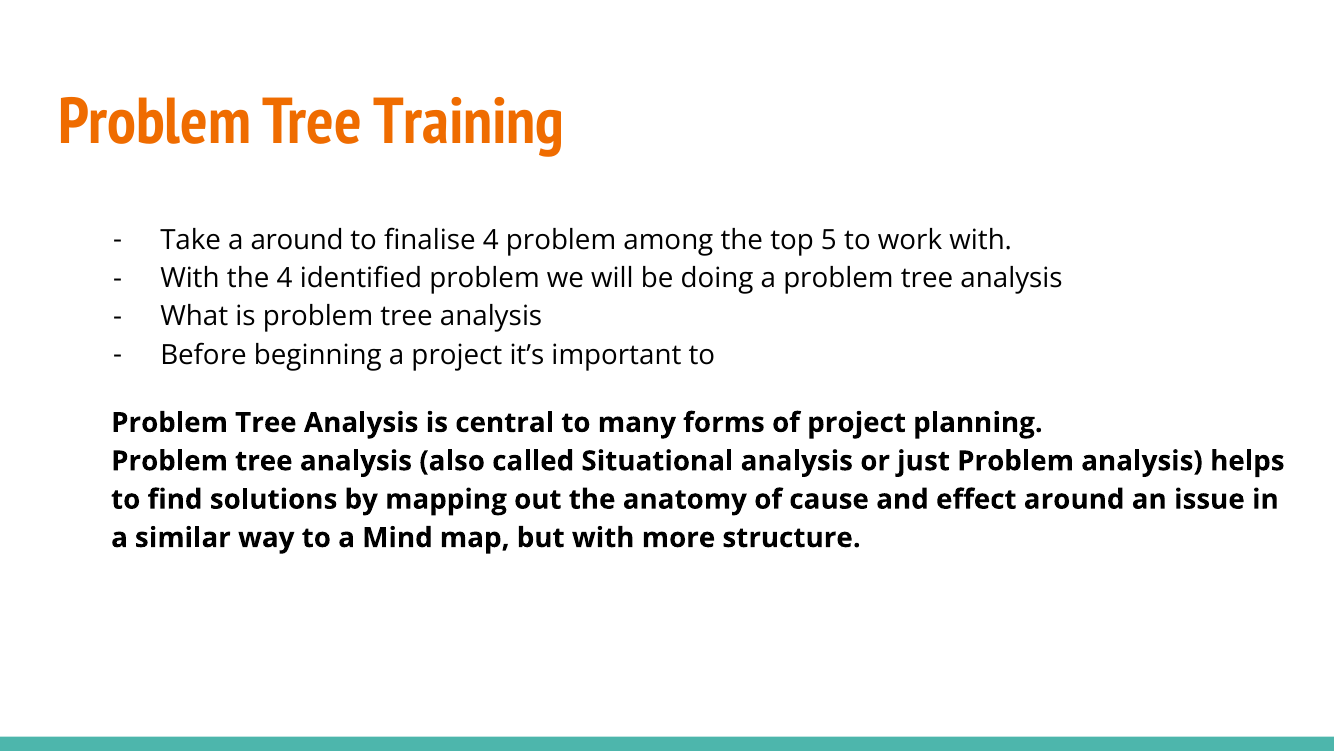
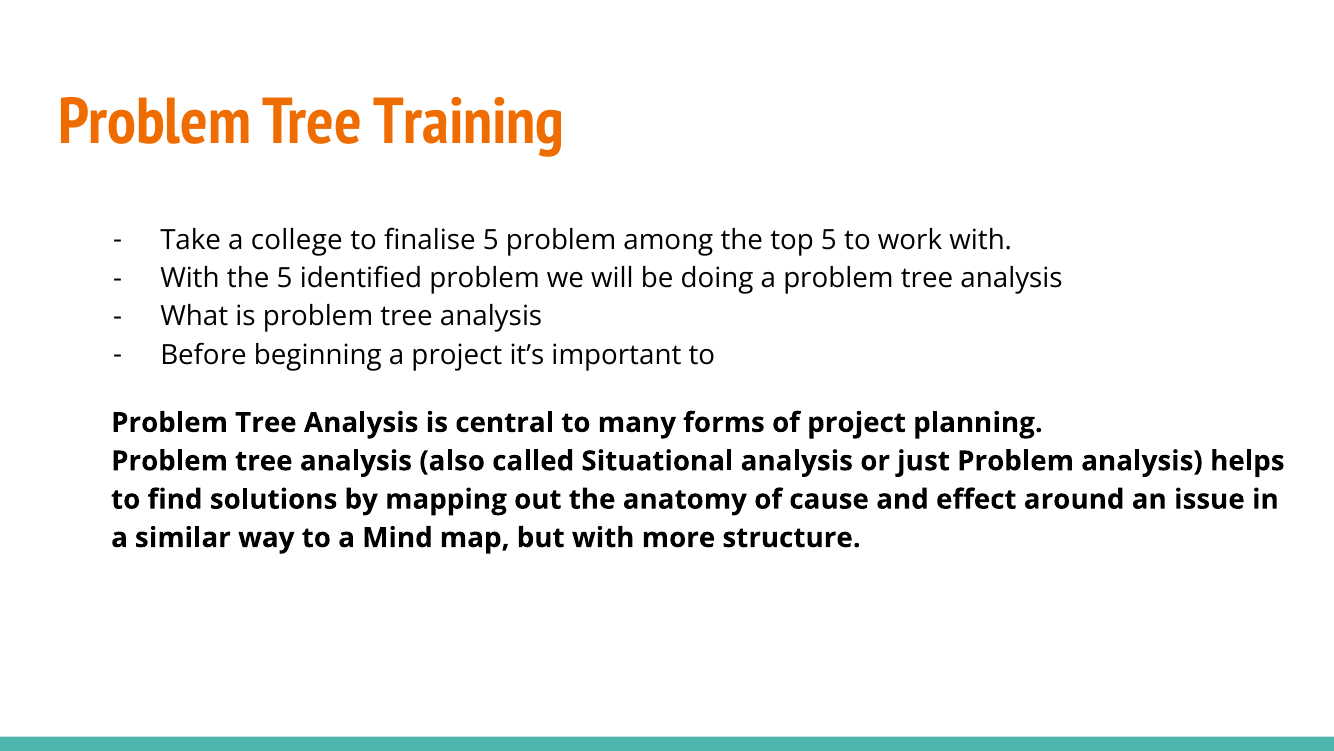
a around: around -> college
finalise 4: 4 -> 5
the 4: 4 -> 5
